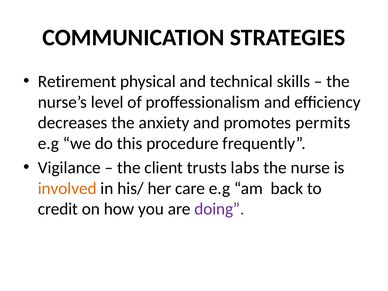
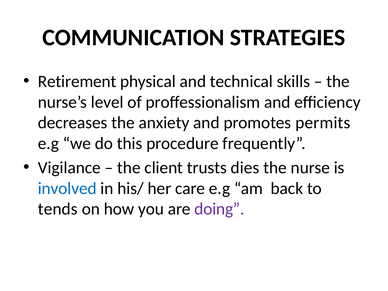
labs: labs -> dies
involved colour: orange -> blue
credit: credit -> tends
